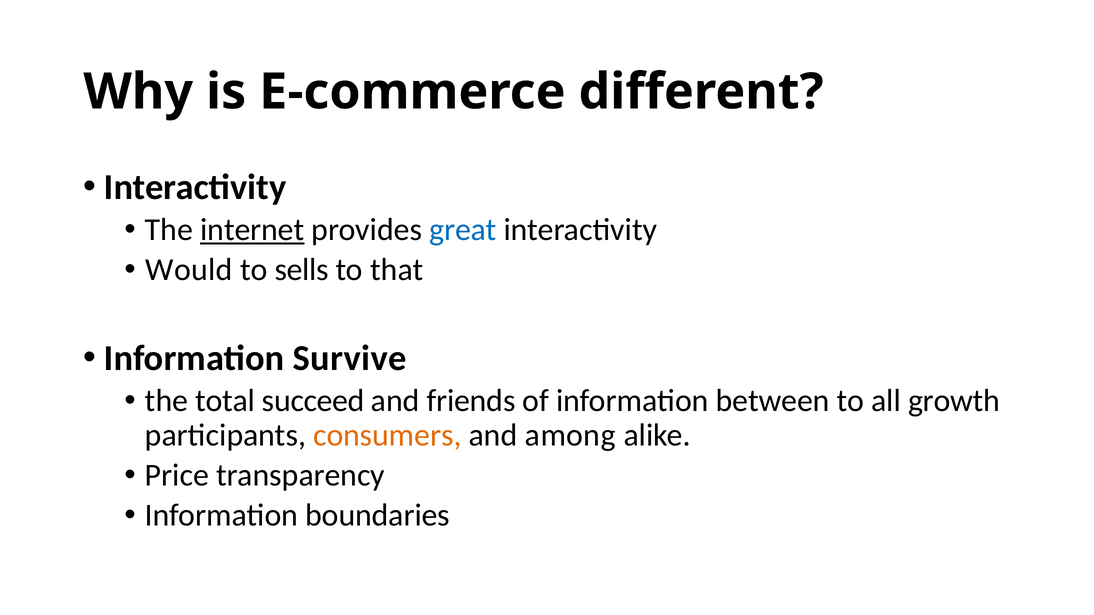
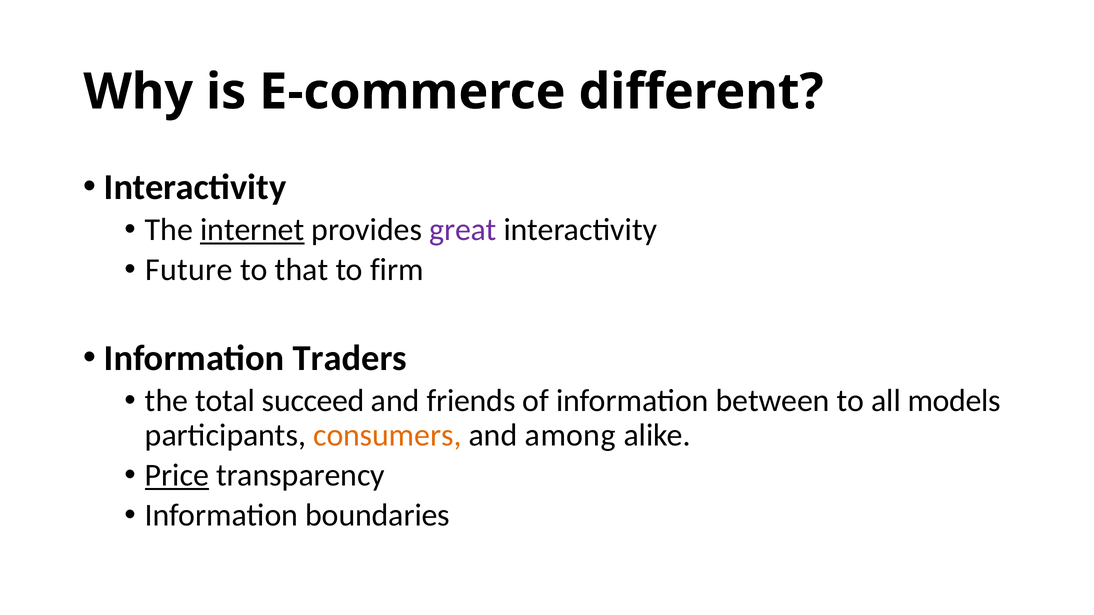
great colour: blue -> purple
Would: Would -> Future
sells: sells -> that
that: that -> firm
Survive: Survive -> Traders
growth: growth -> models
Price underline: none -> present
